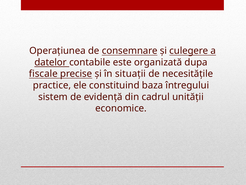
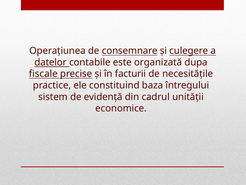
situații: situații -> facturii
